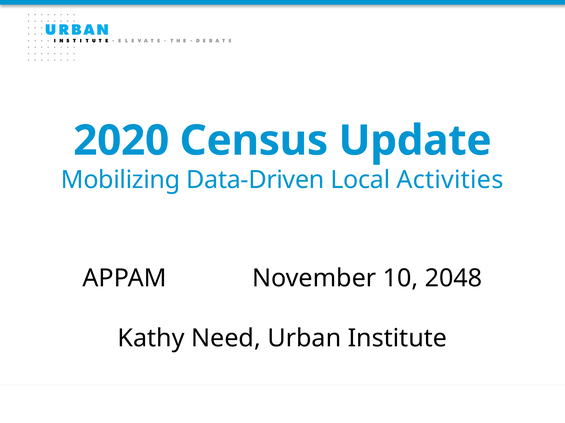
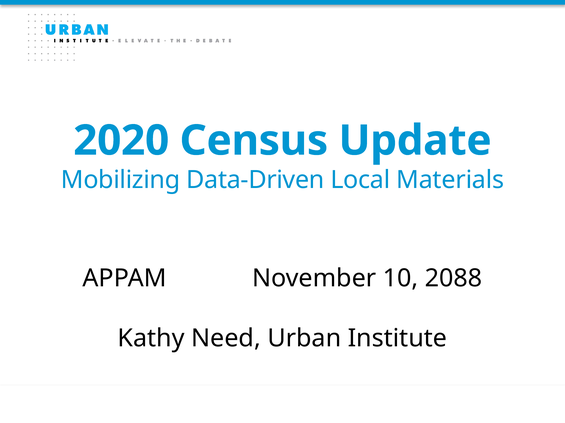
Activities: Activities -> Materials
2048: 2048 -> 2088
